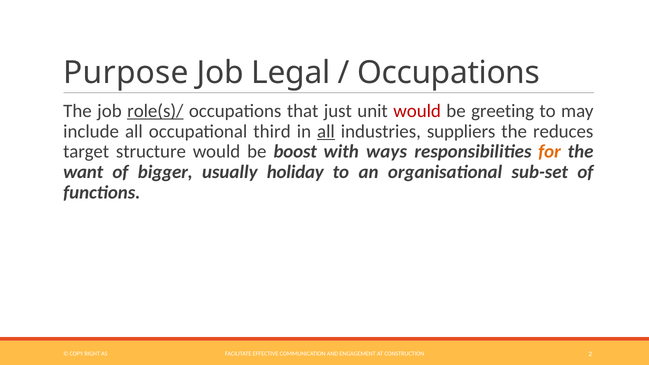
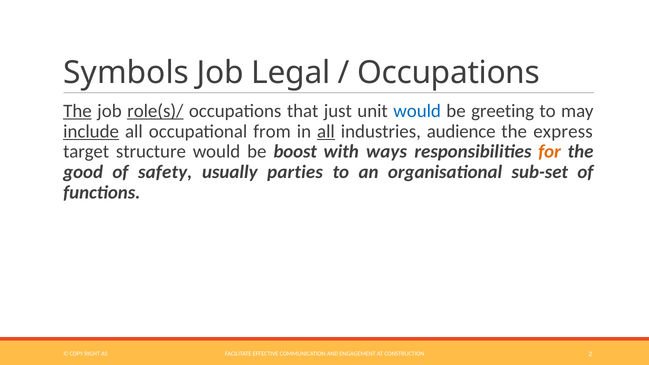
Purpose: Purpose -> Symbols
The at (77, 111) underline: none -> present
would at (417, 111) colour: red -> blue
include underline: none -> present
third: third -> from
suppliers: suppliers -> audience
reduces: reduces -> express
want: want -> good
bigger: bigger -> safety
holiday: holiday -> parties
